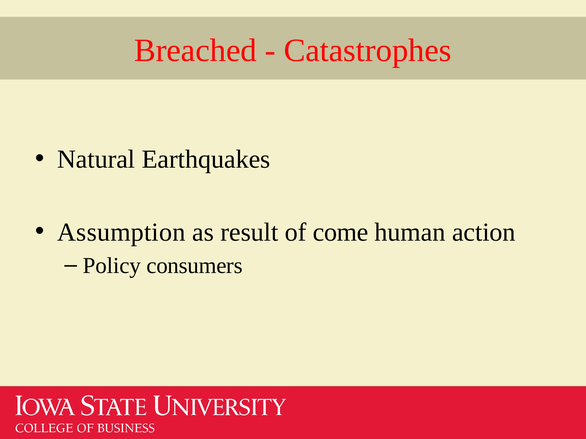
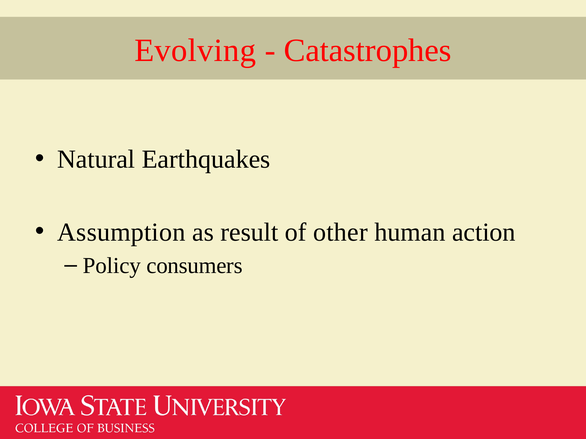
Breached: Breached -> Evolving
come: come -> other
